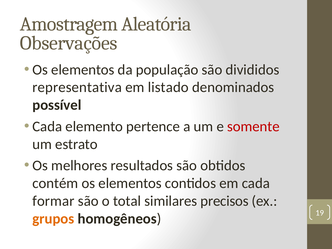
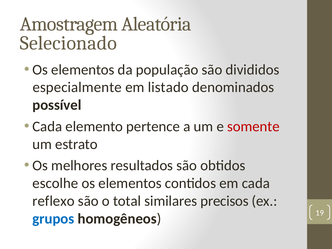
Observações: Observações -> Selecionado
representativa: representativa -> especialmente
contém: contém -> escolhe
formar: formar -> reflexo
grupos colour: orange -> blue
